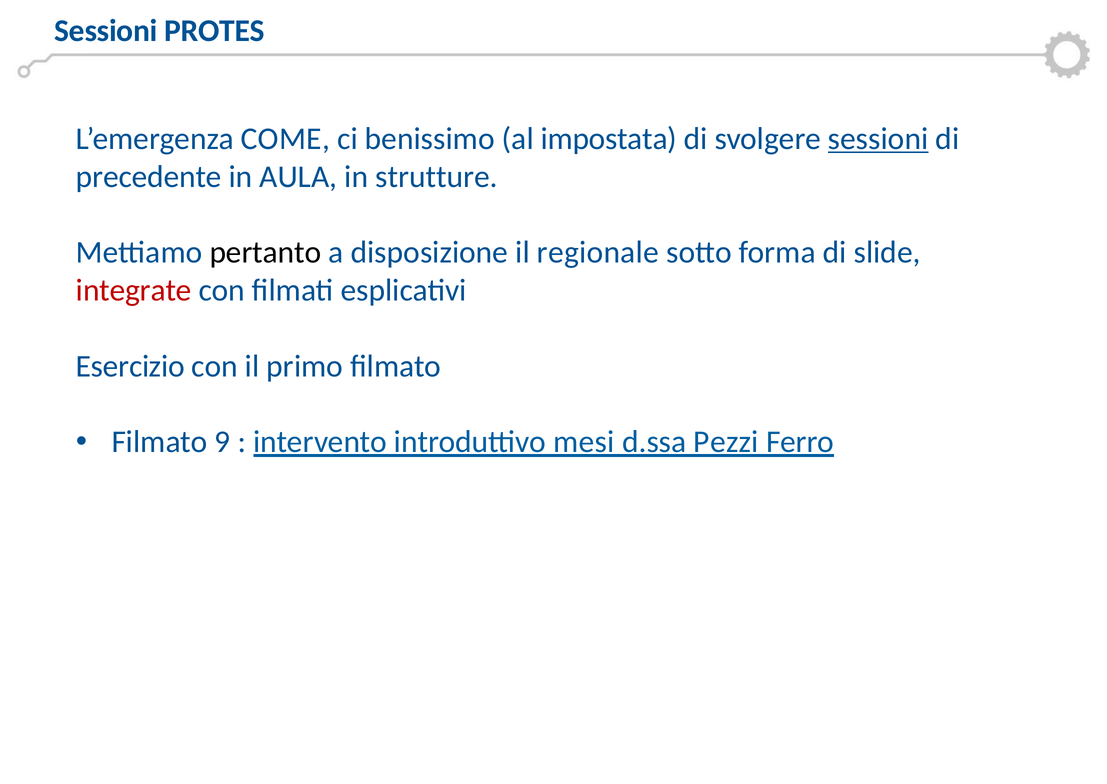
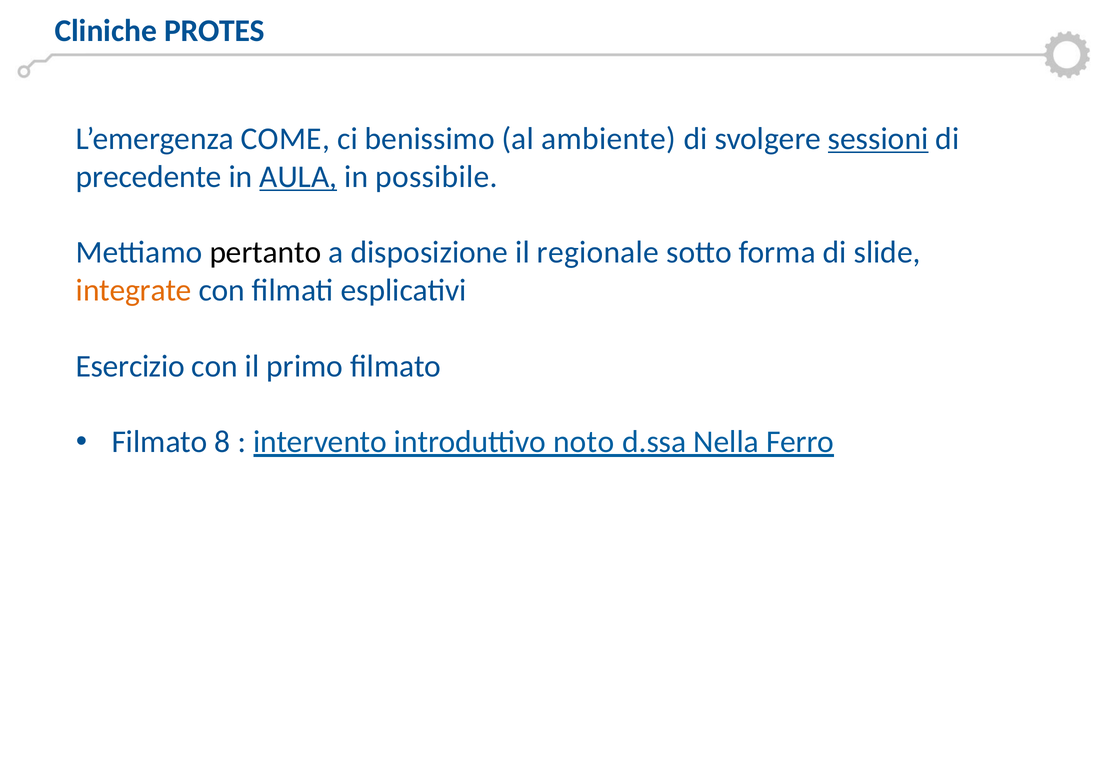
Sessioni at (106, 31): Sessioni -> Cliniche
impostata: impostata -> ambiente
AULA underline: none -> present
strutture: strutture -> possibile
integrate colour: red -> orange
9: 9 -> 8
mesi: mesi -> noto
Pezzi: Pezzi -> Nella
